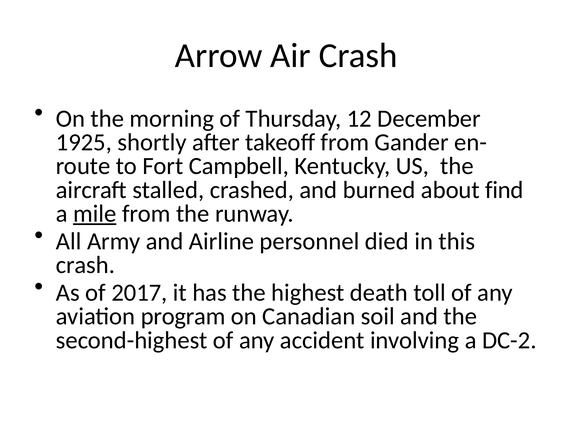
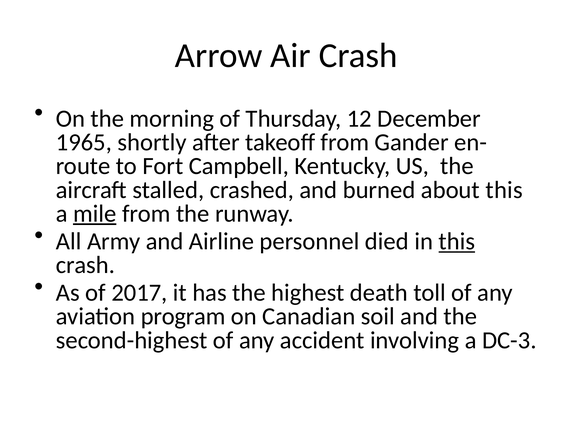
1925: 1925 -> 1965
about find: find -> this
this at (457, 241) underline: none -> present
DC-2: DC-2 -> DC-3
